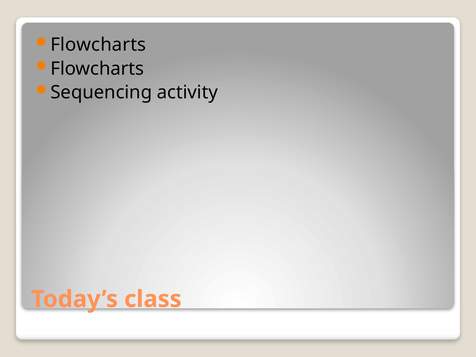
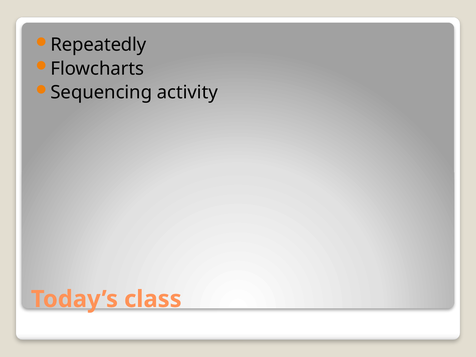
Flowcharts at (98, 45): Flowcharts -> Repeatedly
